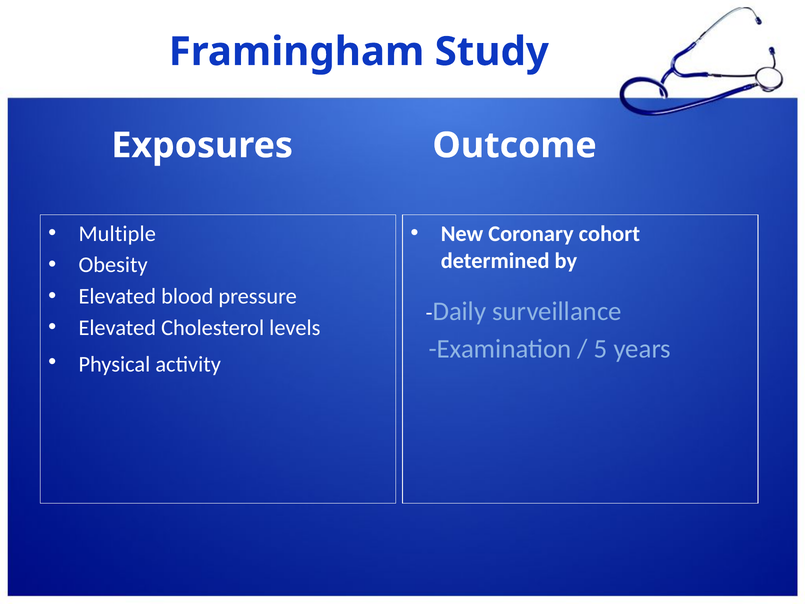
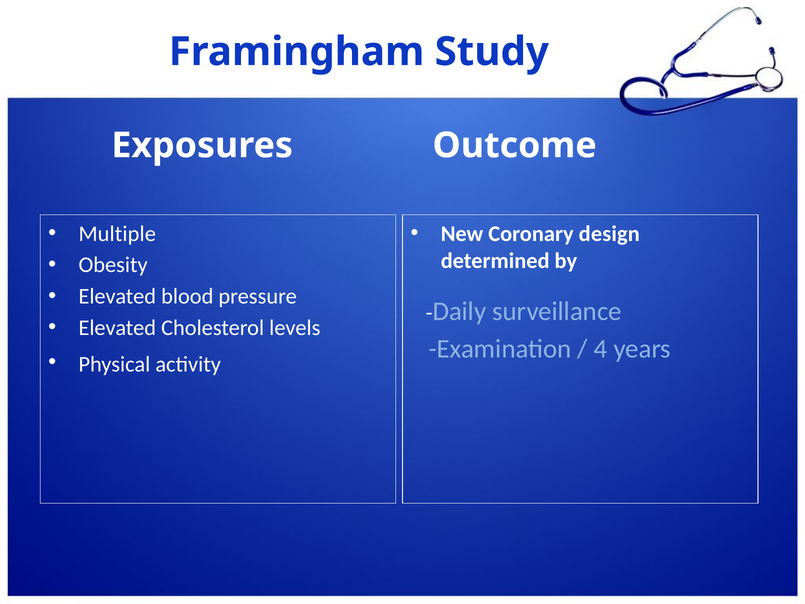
cohort: cohort -> design
5: 5 -> 4
